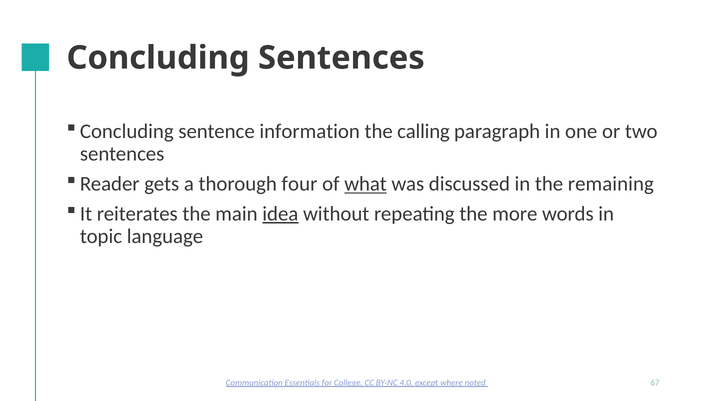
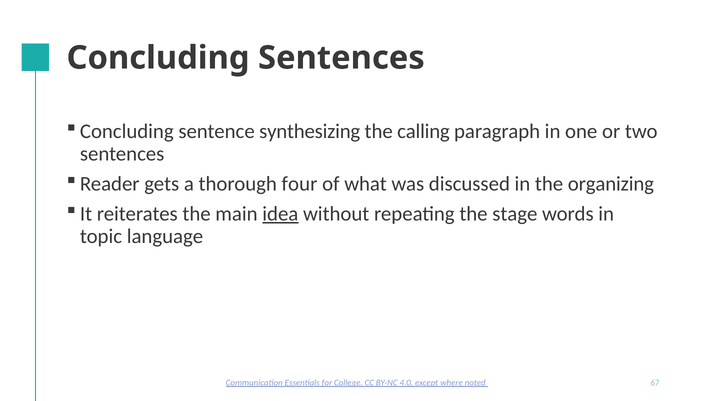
information: information -> synthesizing
what underline: present -> none
remaining: remaining -> organizing
more: more -> stage
